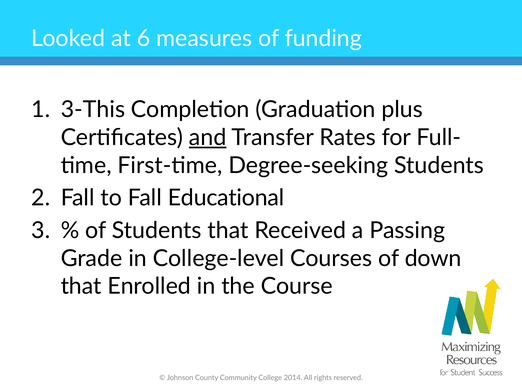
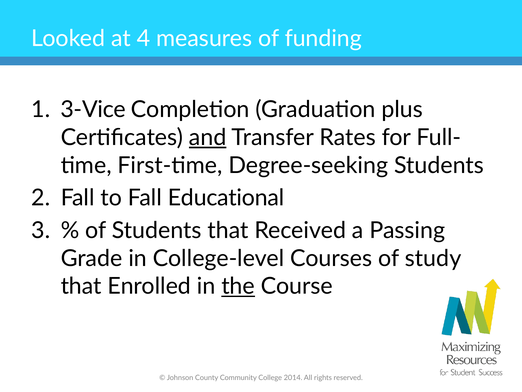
6: 6 -> 4
3-This: 3-This -> 3-Vice
down: down -> study
the underline: none -> present
